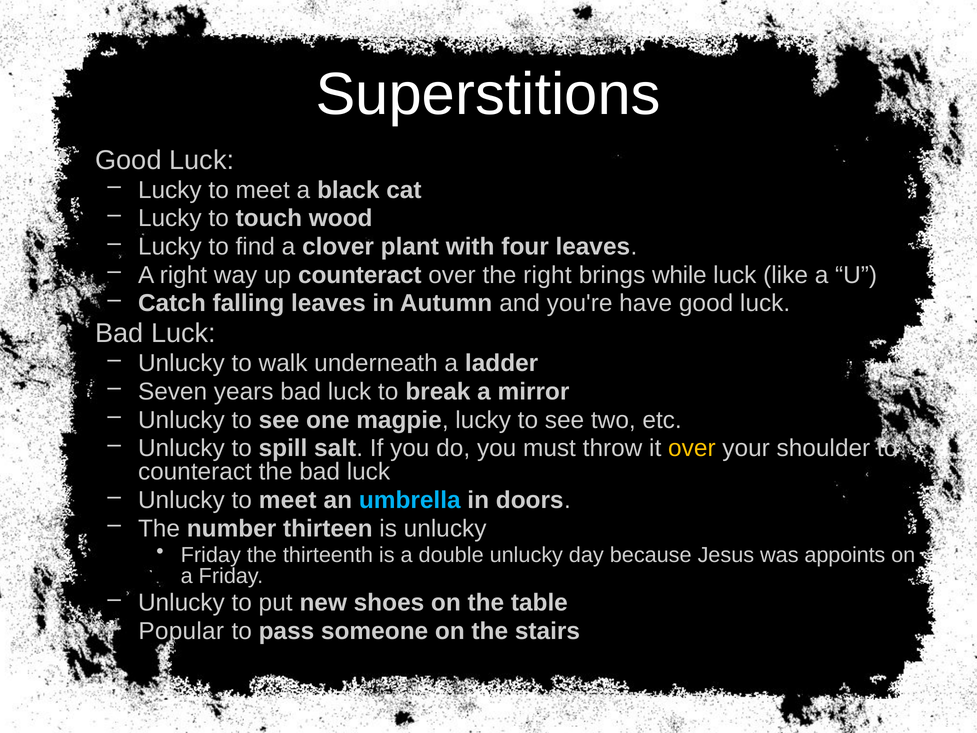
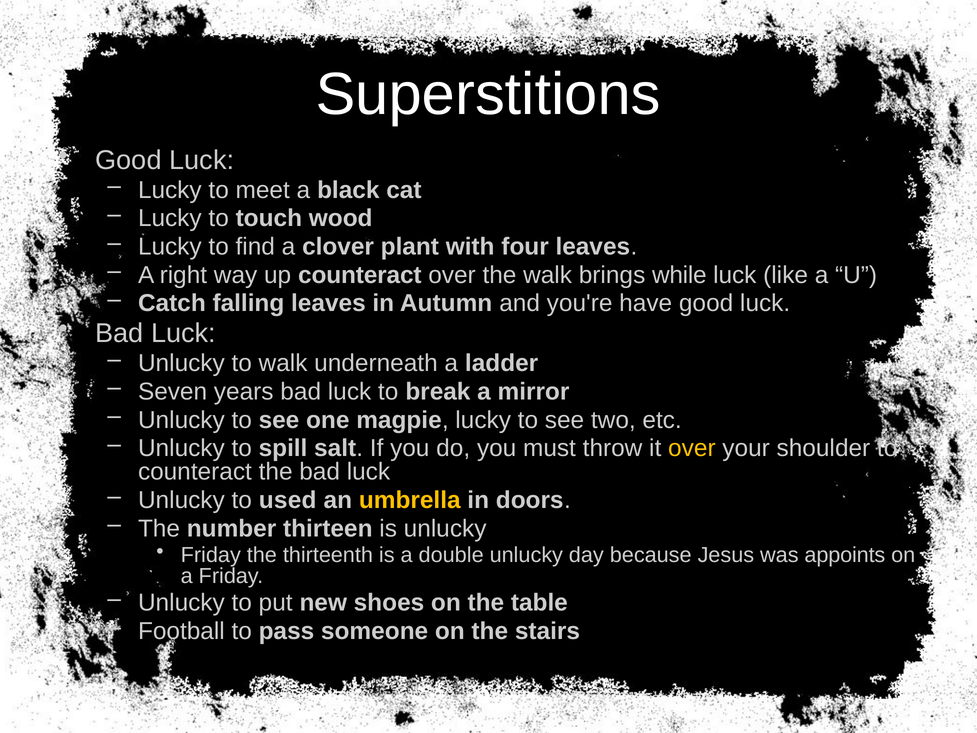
the right: right -> walk
Unlucky to meet: meet -> used
umbrella colour: light blue -> yellow
Popular: Popular -> Football
